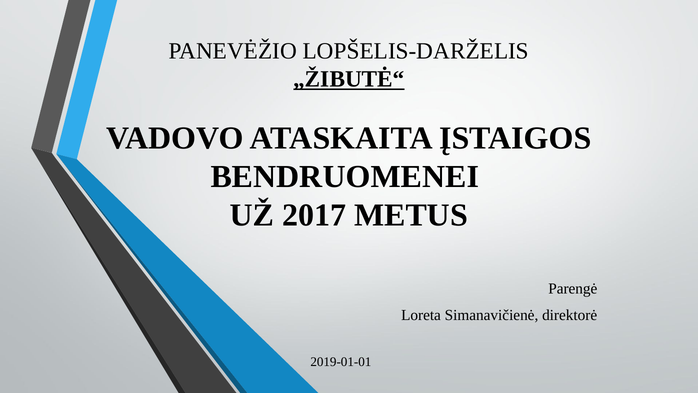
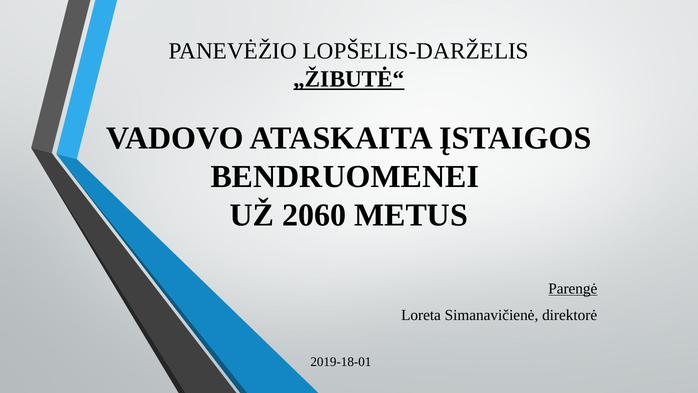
2017: 2017 -> 2060
Parengė underline: none -> present
2019-01-01: 2019-01-01 -> 2019-18-01
